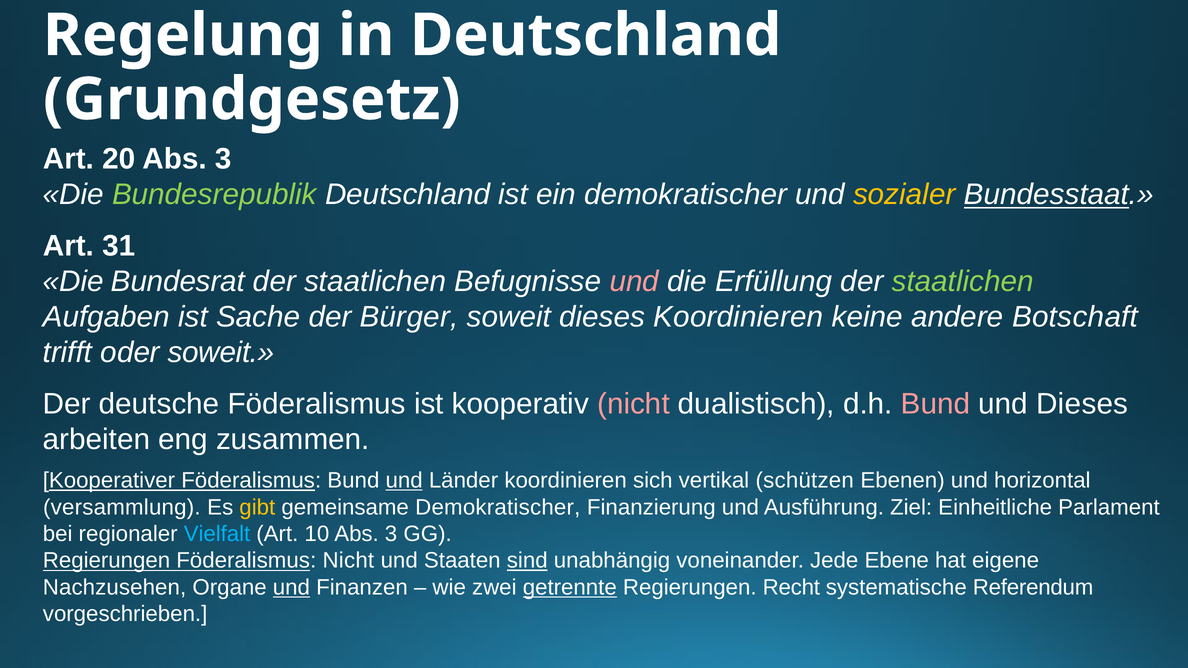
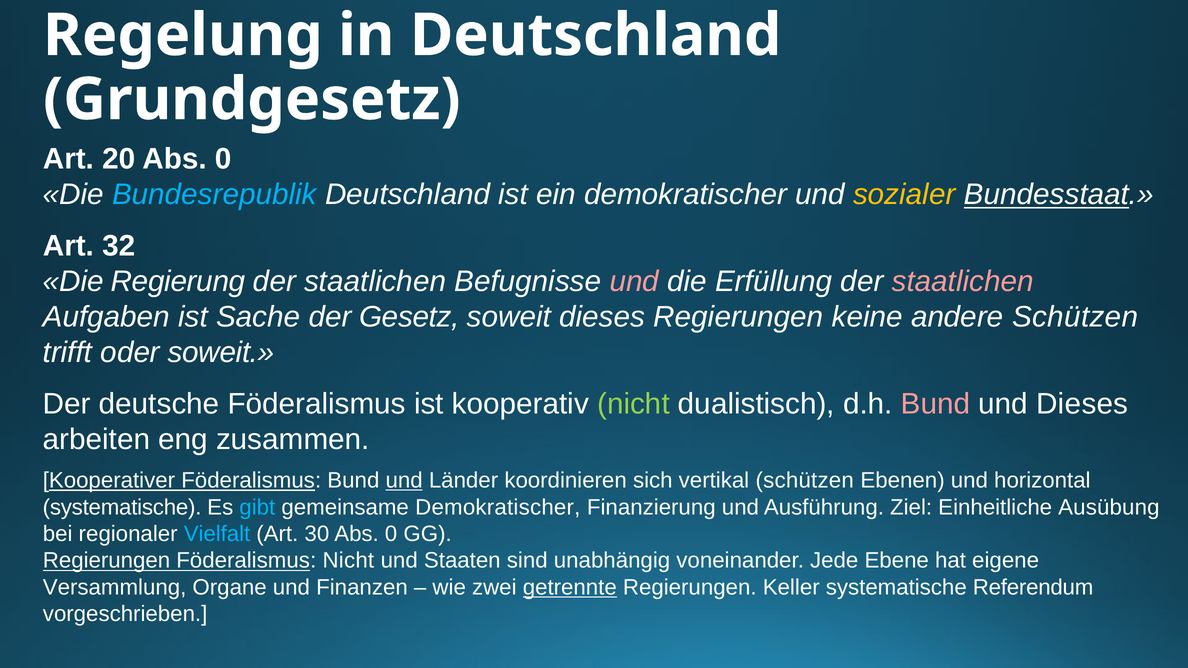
20 Abs 3: 3 -> 0
Bundesrepublik colour: light green -> light blue
31: 31 -> 32
Bundesrat: Bundesrat -> Regierung
staatlichen at (963, 281) colour: light green -> pink
Bürger: Bürger -> Gesetz
dieses Koordinieren: Koordinieren -> Regierungen
andere Botschaft: Botschaft -> Schützen
nicht at (633, 404) colour: pink -> light green
versammlung at (122, 507): versammlung -> systematische
gibt colour: yellow -> light blue
Parlament: Parlament -> Ausübung
10: 10 -> 30
3 at (391, 534): 3 -> 0
sind underline: present -> none
Nachzusehen: Nachzusehen -> Versammlung
und at (291, 588) underline: present -> none
Recht: Recht -> Keller
